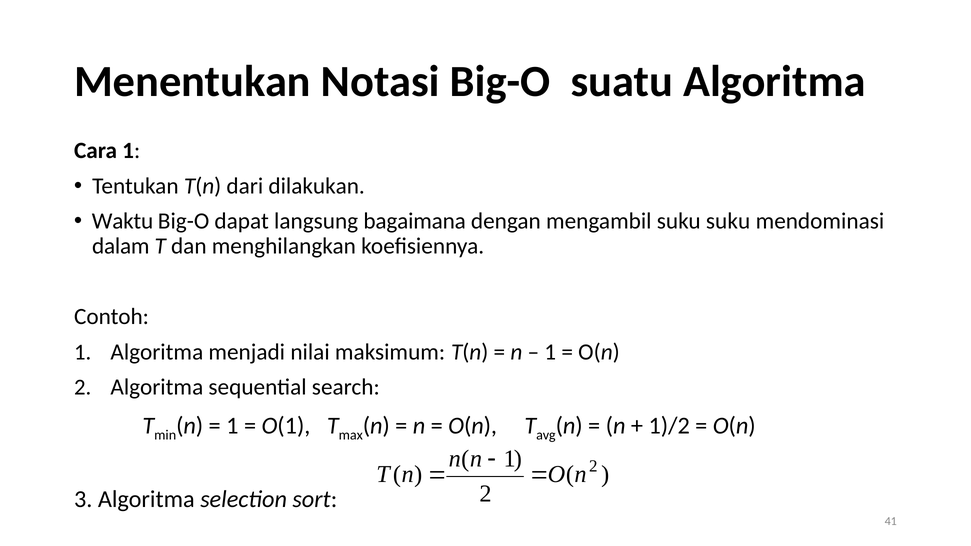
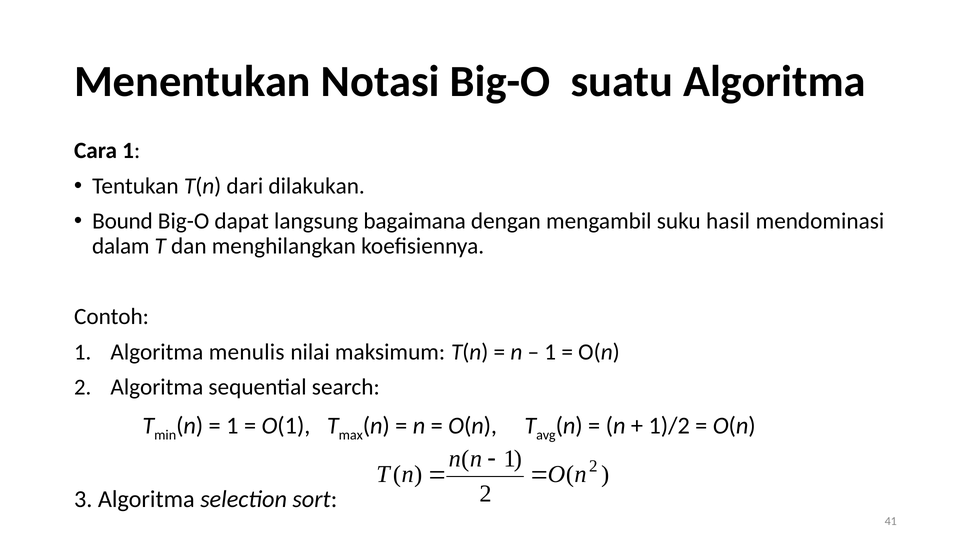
Waktu: Waktu -> Bound
suku suku: suku -> hasil
menjadi: menjadi -> menulis
